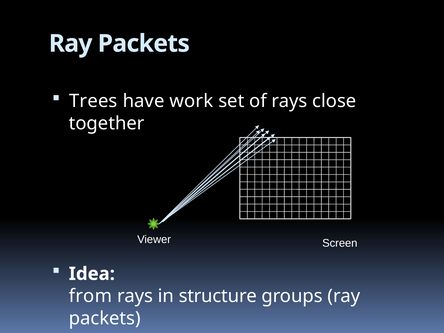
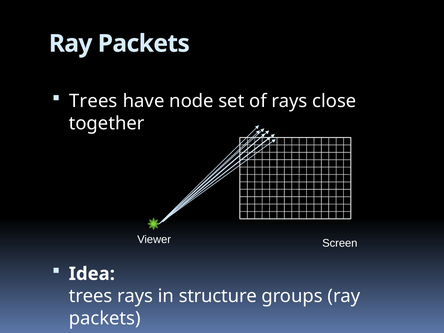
work: work -> node
from at (90, 296): from -> trees
